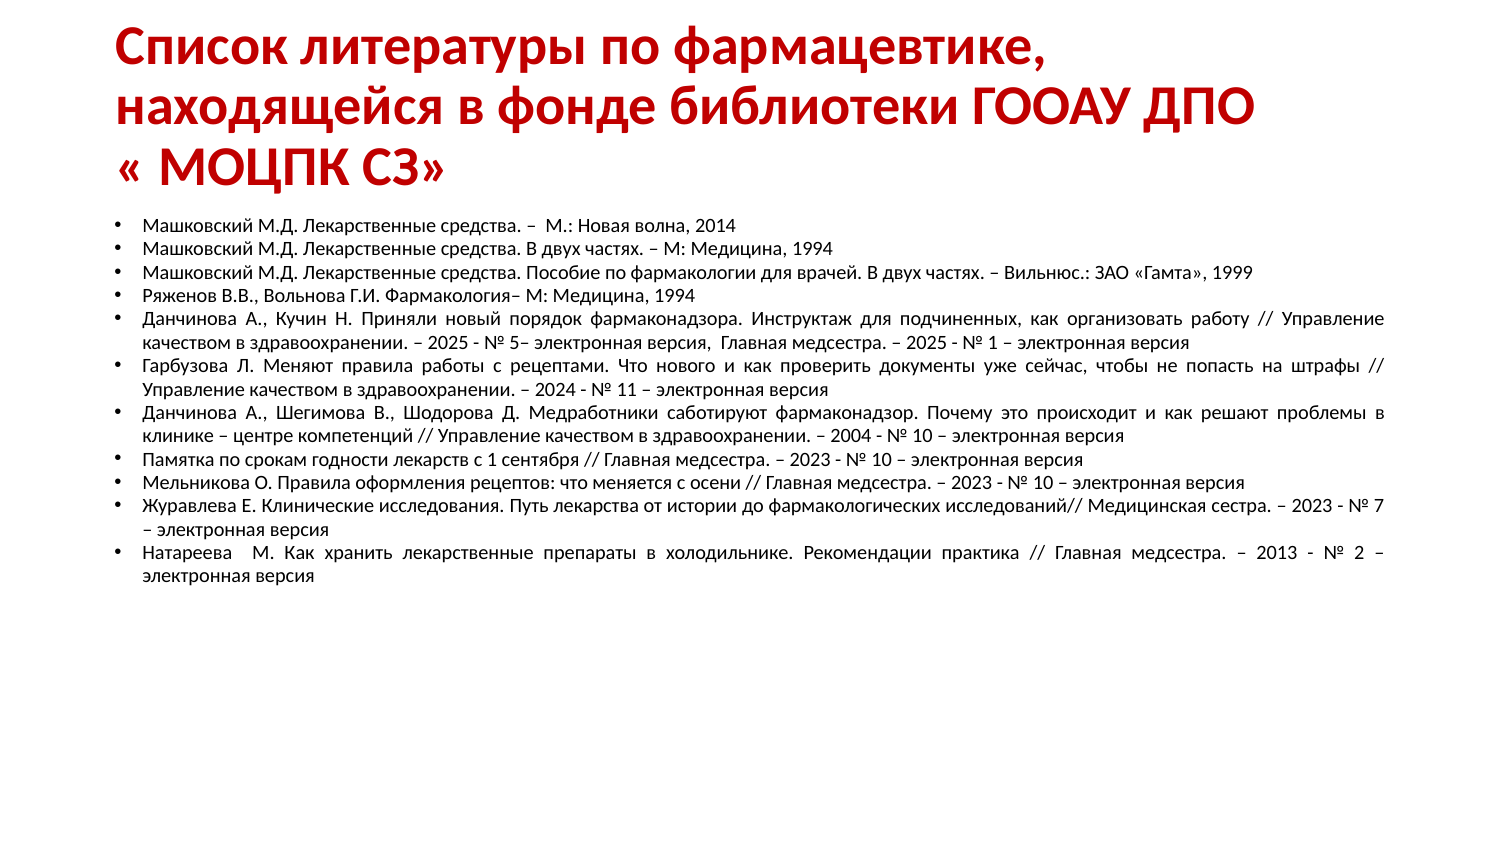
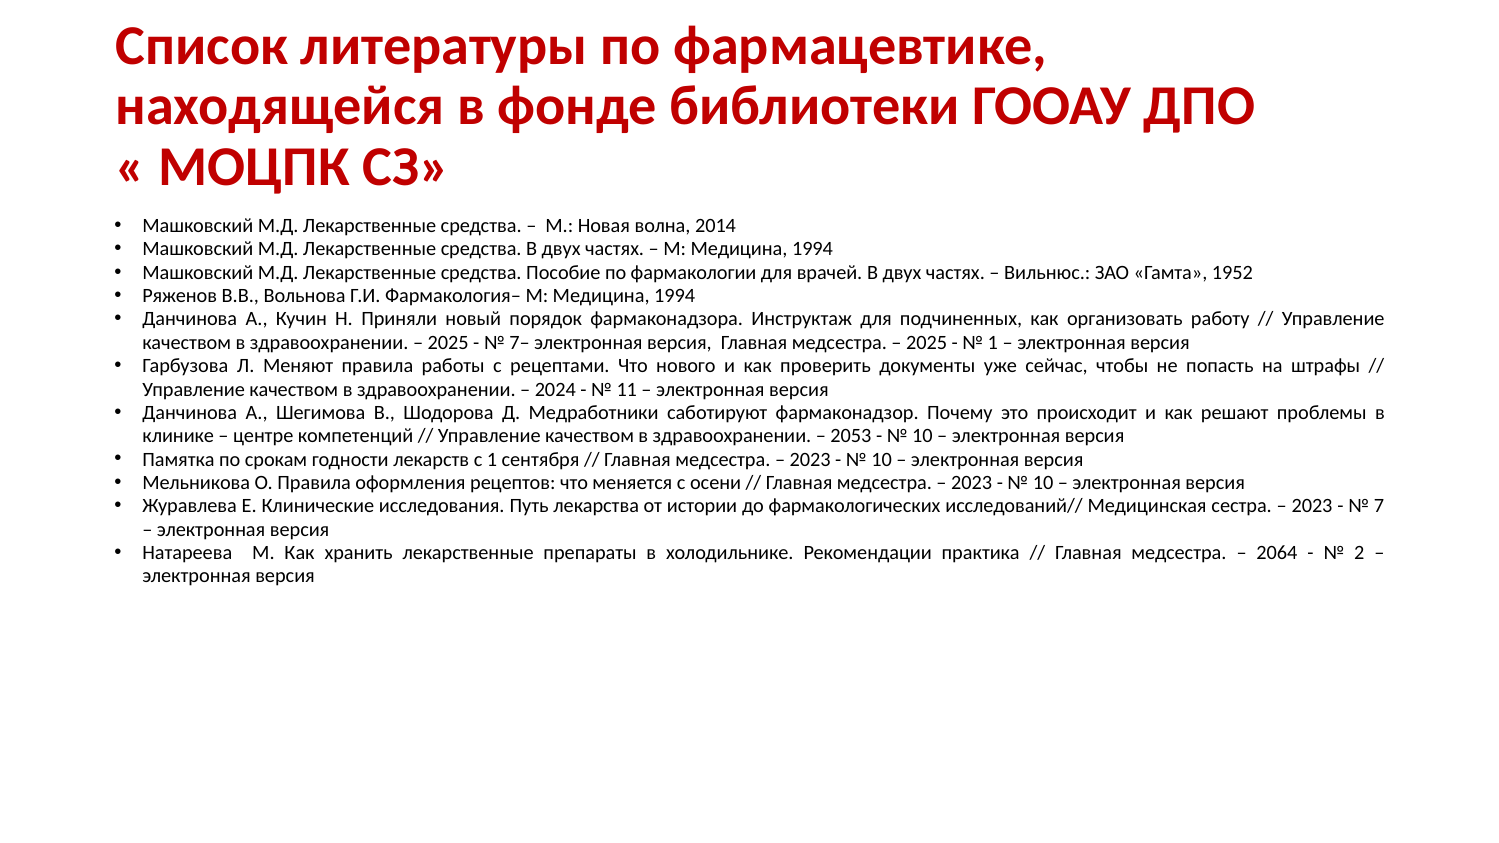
1999: 1999 -> 1952
5–: 5– -> 7–
2004: 2004 -> 2053
2013: 2013 -> 2064
